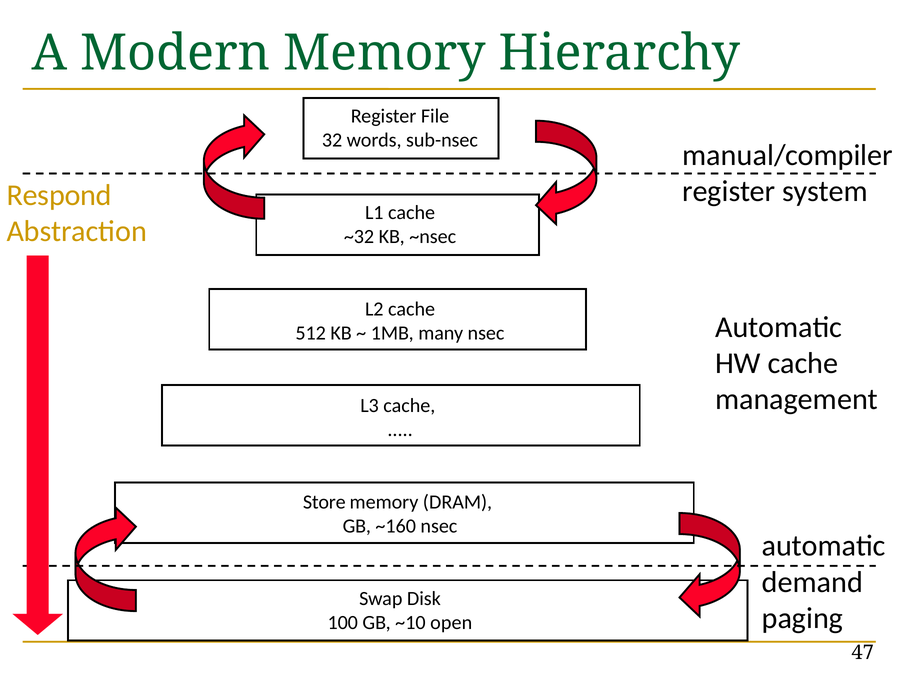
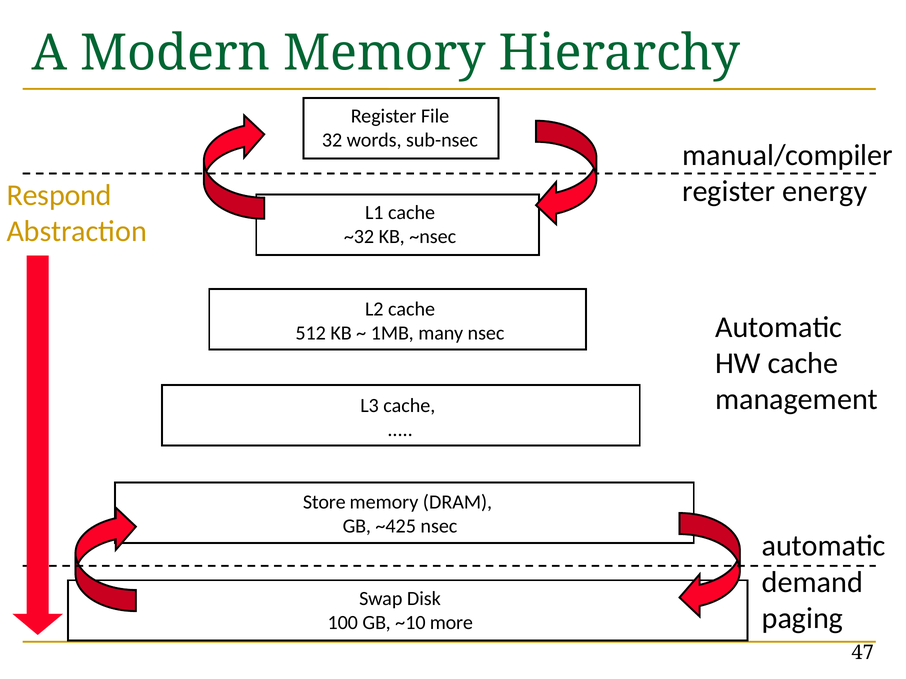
system: system -> energy
~160: ~160 -> ~425
open: open -> more
